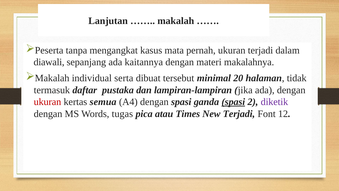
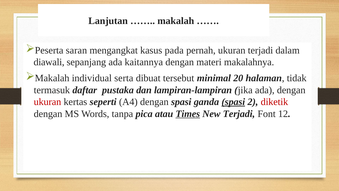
tanpa: tanpa -> saran
mata: mata -> pada
semua: semua -> seperti
diketik colour: purple -> red
tugas: tugas -> tanpa
Times underline: none -> present
